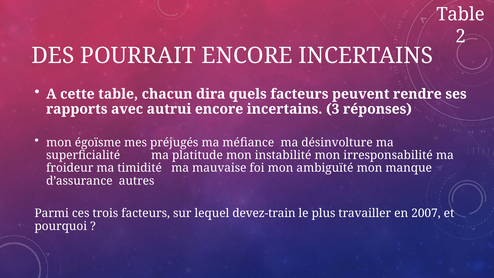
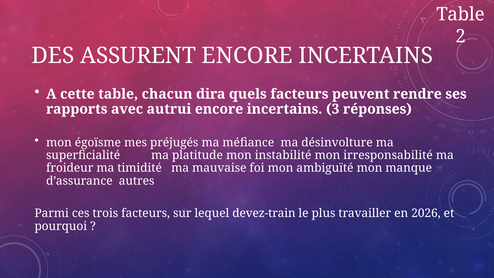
POURRAIT: POURRAIT -> ASSURENT
2007: 2007 -> 2026
